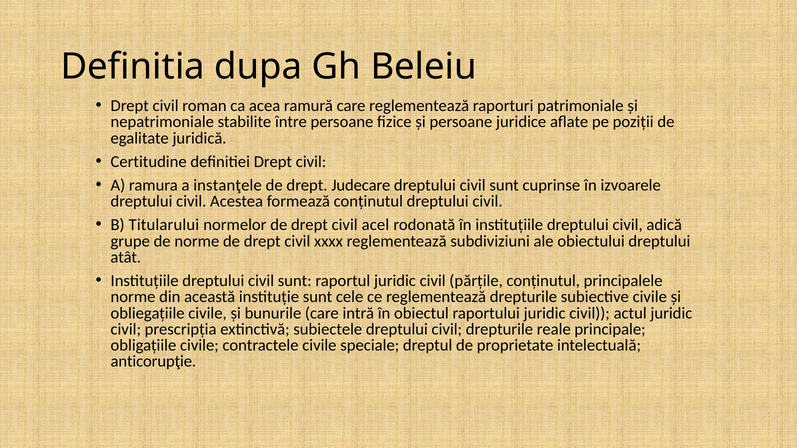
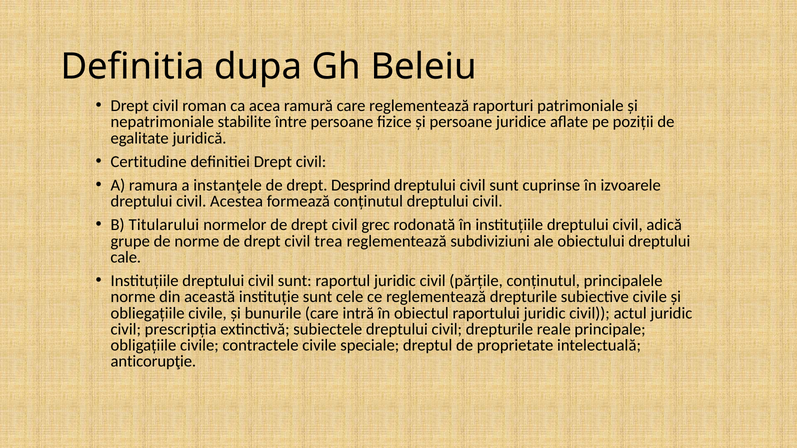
Judecare: Judecare -> Desprind
acel: acel -> grec
xxxx: xxxx -> trea
atât: atât -> cale
